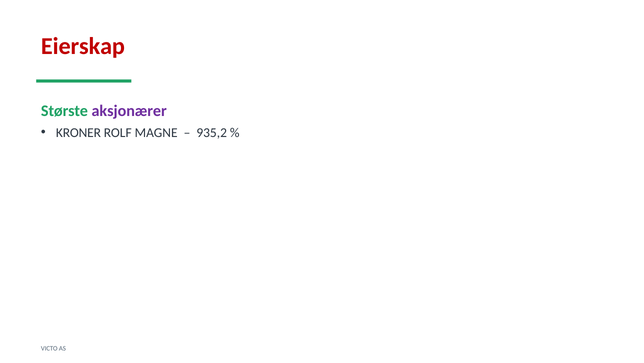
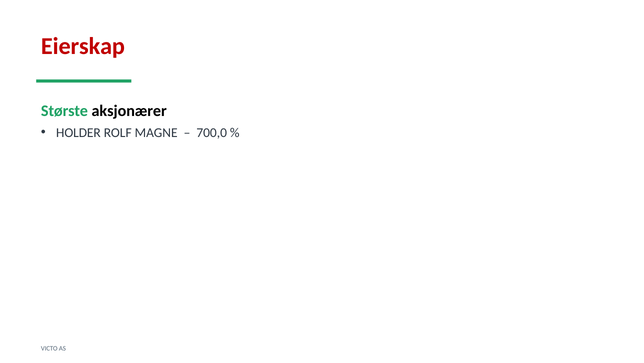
aksjonærer colour: purple -> black
KRONER: KRONER -> HOLDER
935,2: 935,2 -> 700,0
